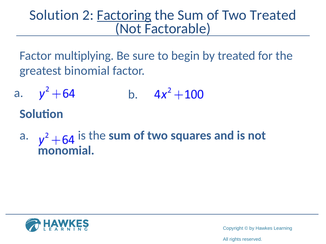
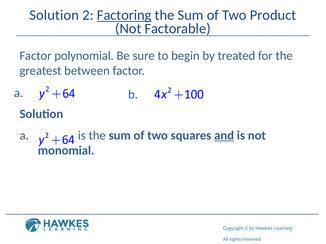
Two Treated: Treated -> Product
multiplying: multiplying -> polynomial
binomial: binomial -> between
and underline: none -> present
